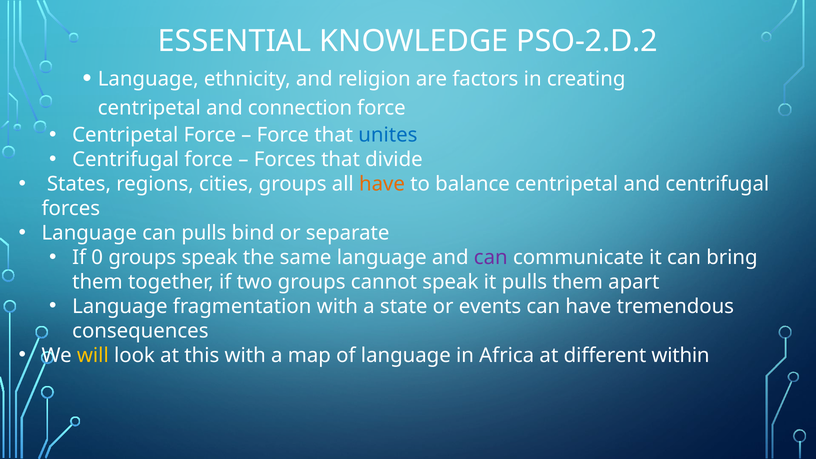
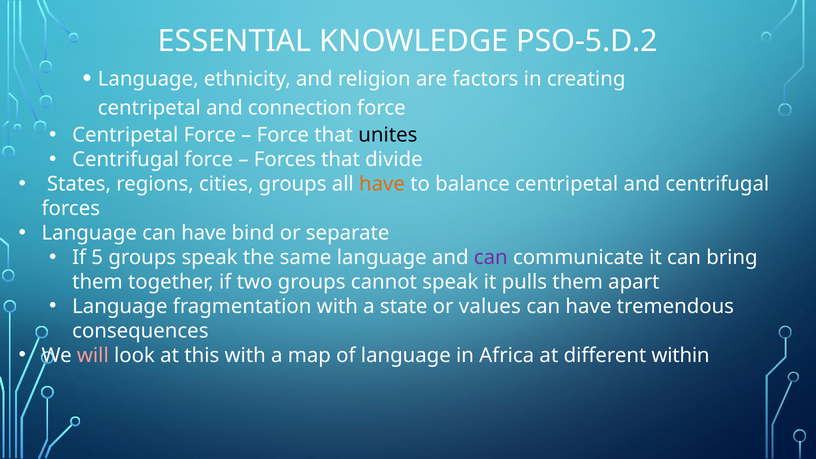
PSO-2.D.2: PSO-2.D.2 -> PSO-5.D.2
unites colour: blue -> black
Language can pulls: pulls -> have
0: 0 -> 5
events: events -> values
will colour: yellow -> pink
